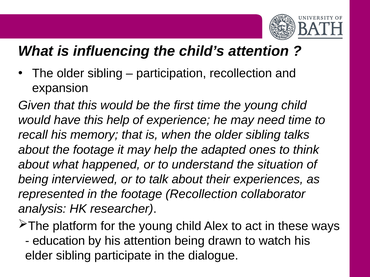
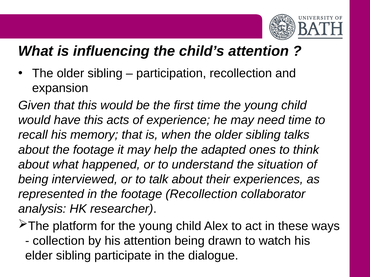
this help: help -> acts
education: education -> collection
